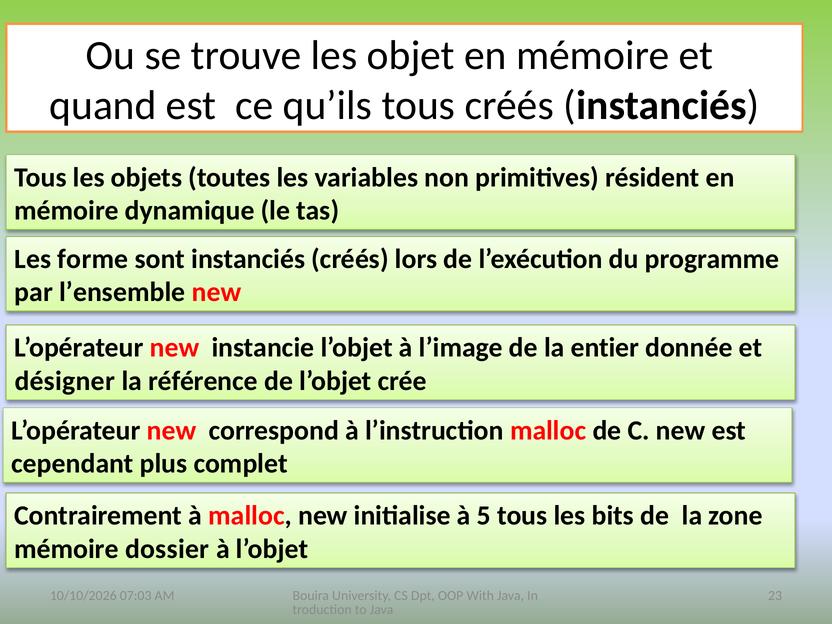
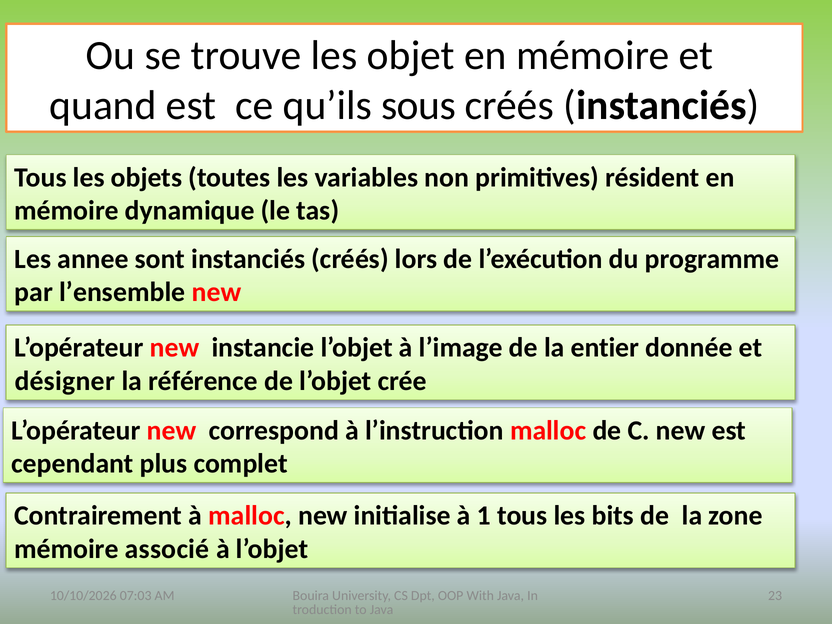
qu’ils tous: tous -> sous
forme: forme -> annee
5: 5 -> 1
dossier: dossier -> associé
